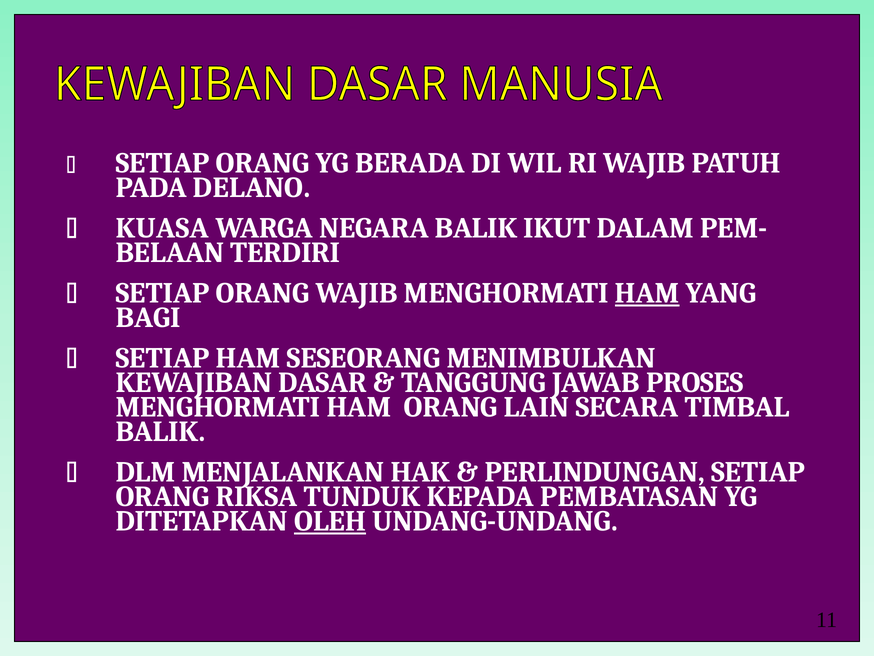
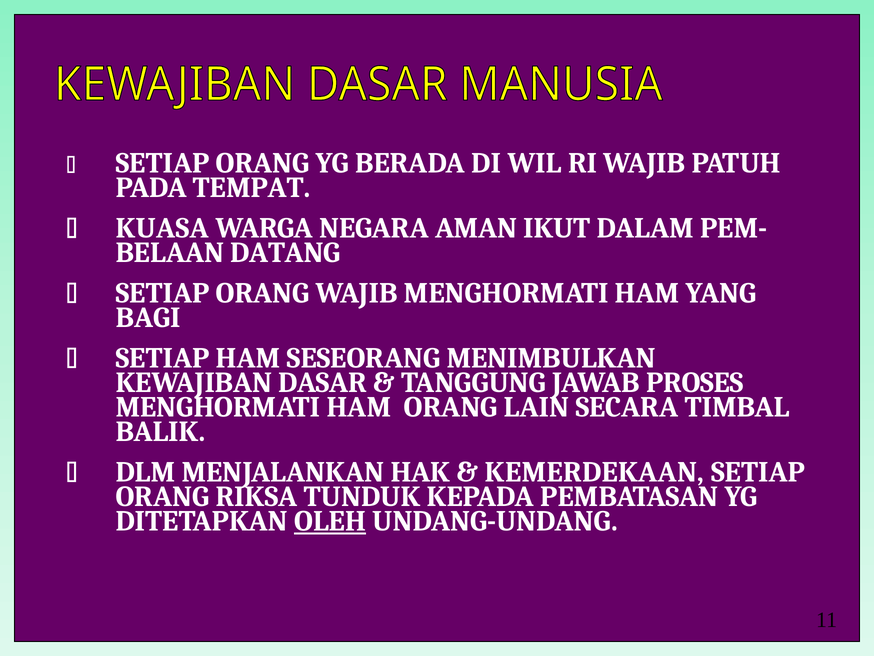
DELANO: DELANO -> TEMPAT
NEGARA BALIK: BALIK -> AMAN
TERDIRI: TERDIRI -> DATANG
HAM at (647, 293) underline: present -> none
PERLINDUNGAN: PERLINDUNGAN -> KEMERDEKAAN
